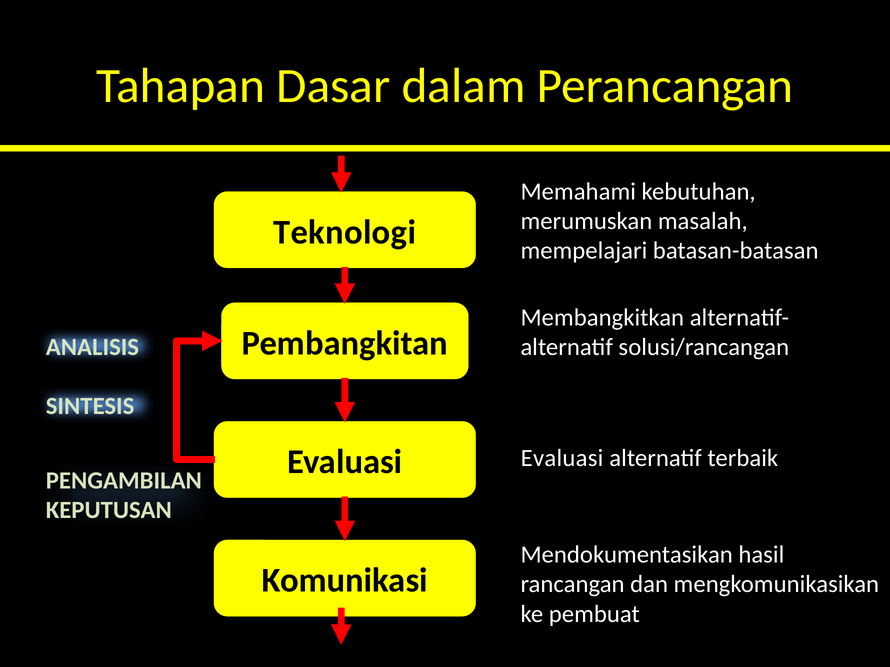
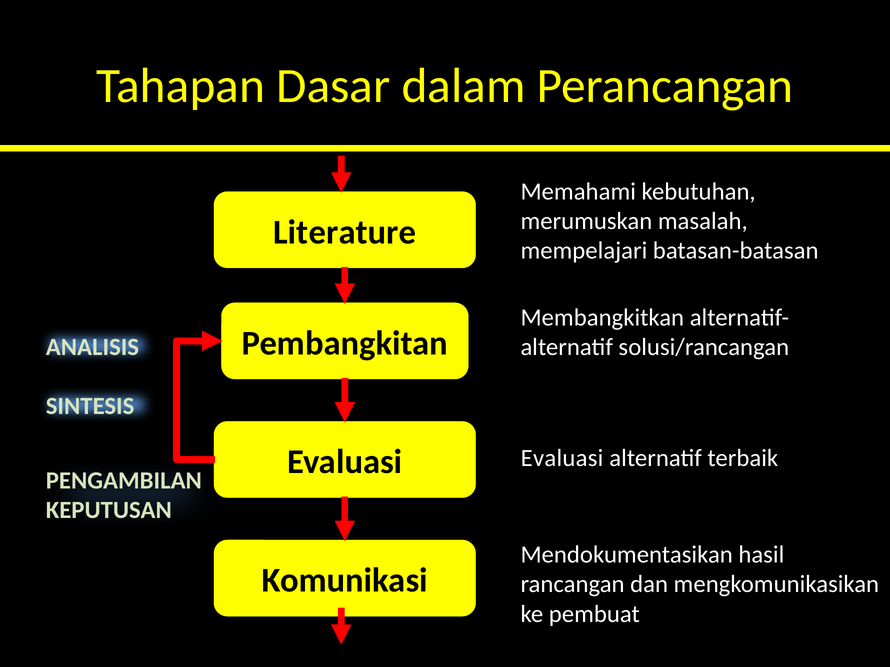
Teknologi: Teknologi -> Literature
